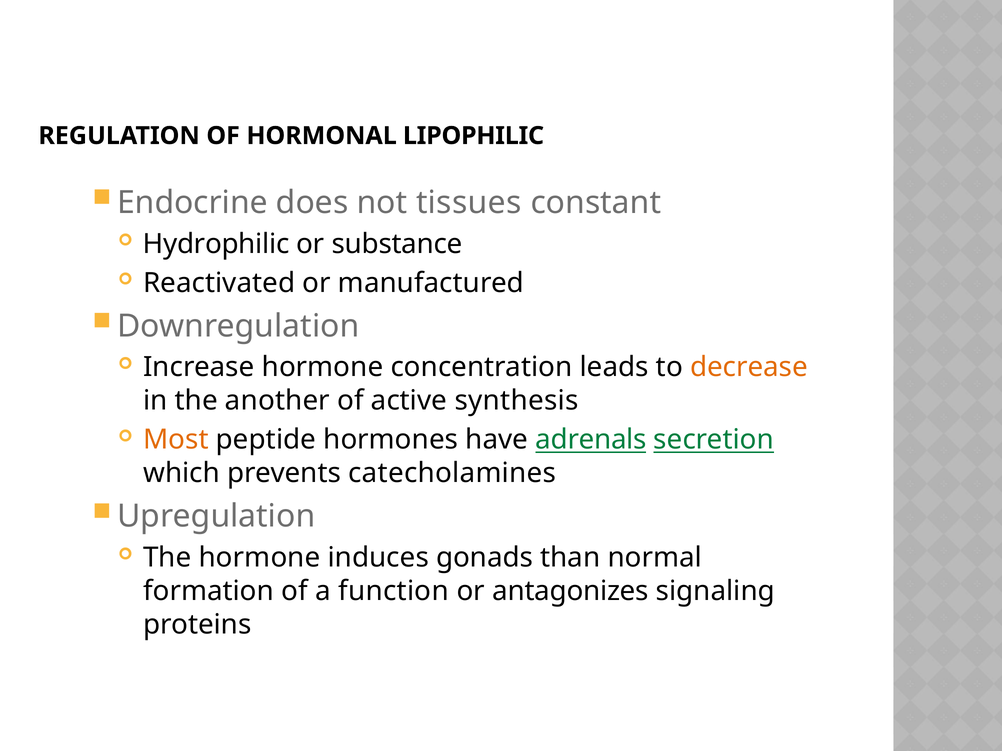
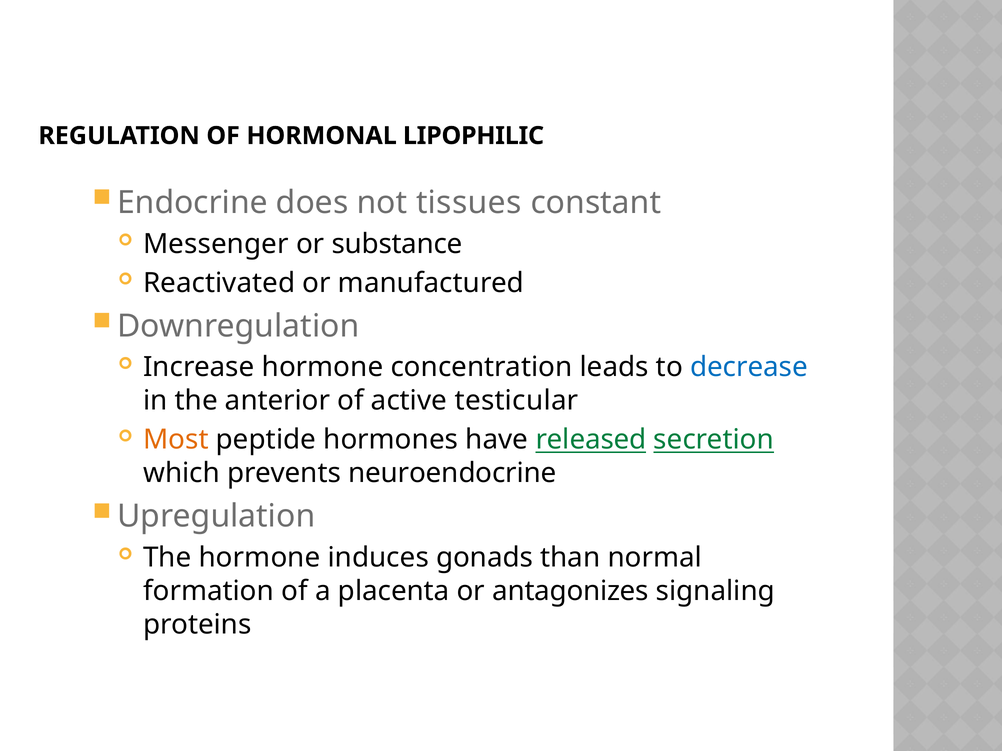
Hydrophilic: Hydrophilic -> Messenger
decrease colour: orange -> blue
another: another -> anterior
synthesis: synthesis -> testicular
adrenals: adrenals -> released
catecholamines: catecholamines -> neuroendocrine
function: function -> placenta
